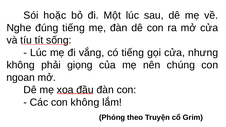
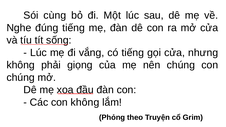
hoặc: hoặc -> cùng
ngoan at (21, 78): ngoan -> chúng
